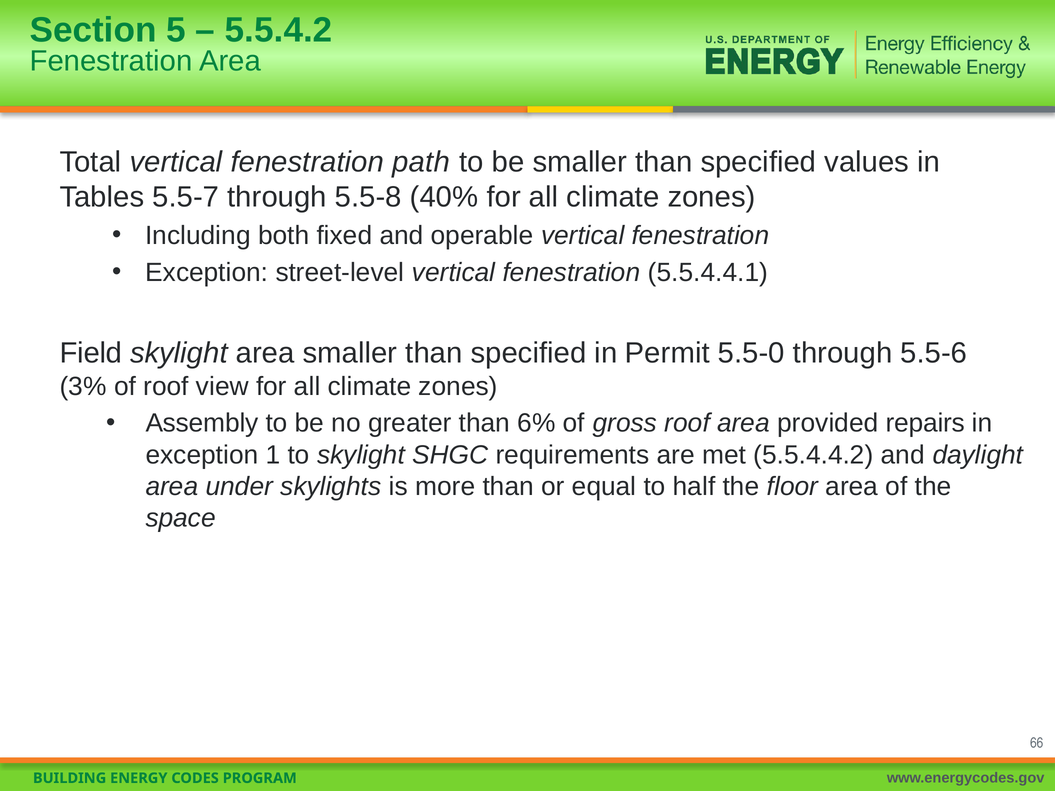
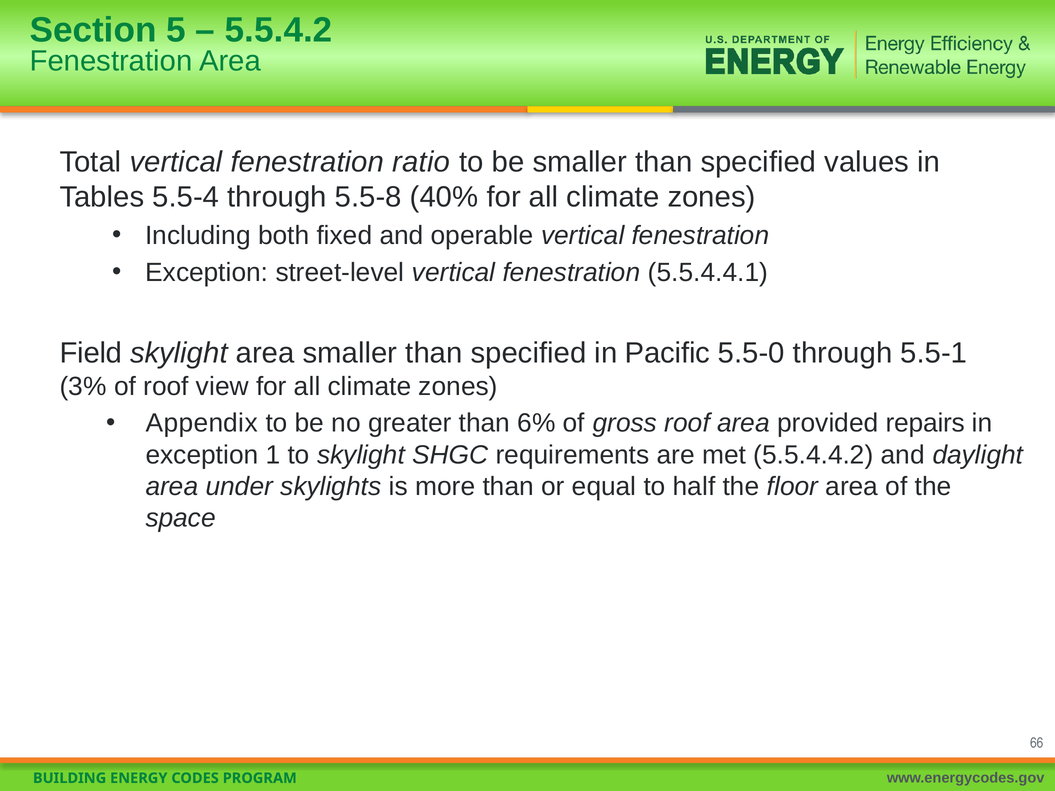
path: path -> ratio
5.5-7: 5.5-7 -> 5.5-4
Permit: Permit -> Pacific
5.5-6: 5.5-6 -> 5.5-1
Assembly: Assembly -> Appendix
